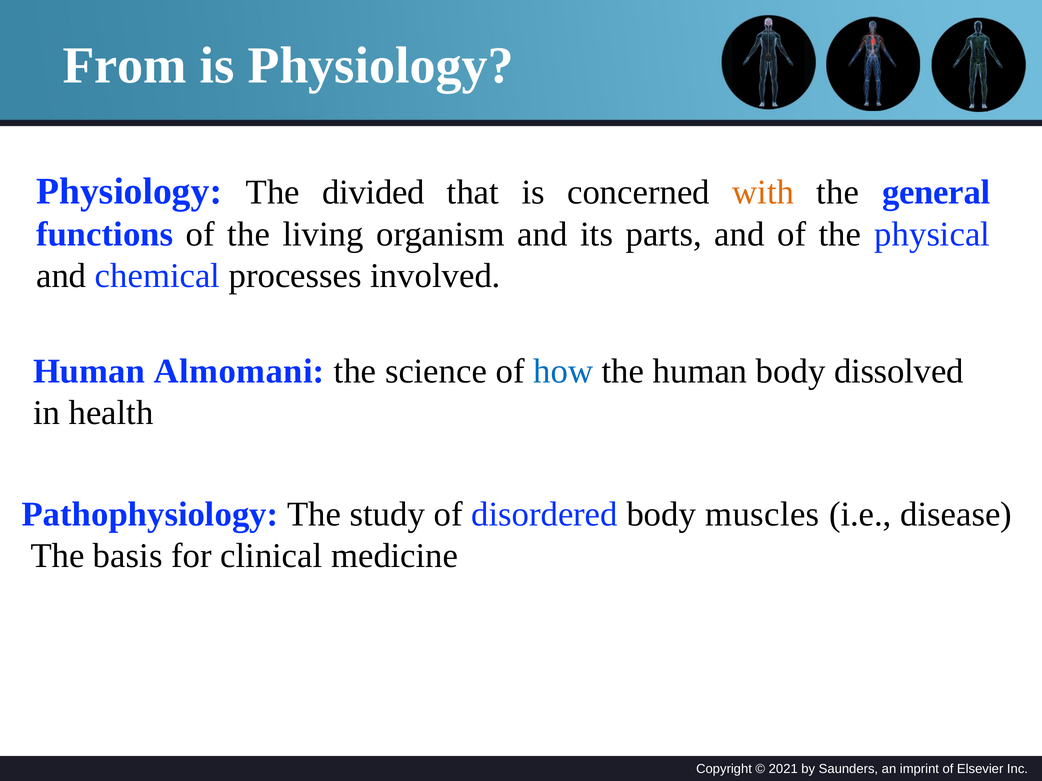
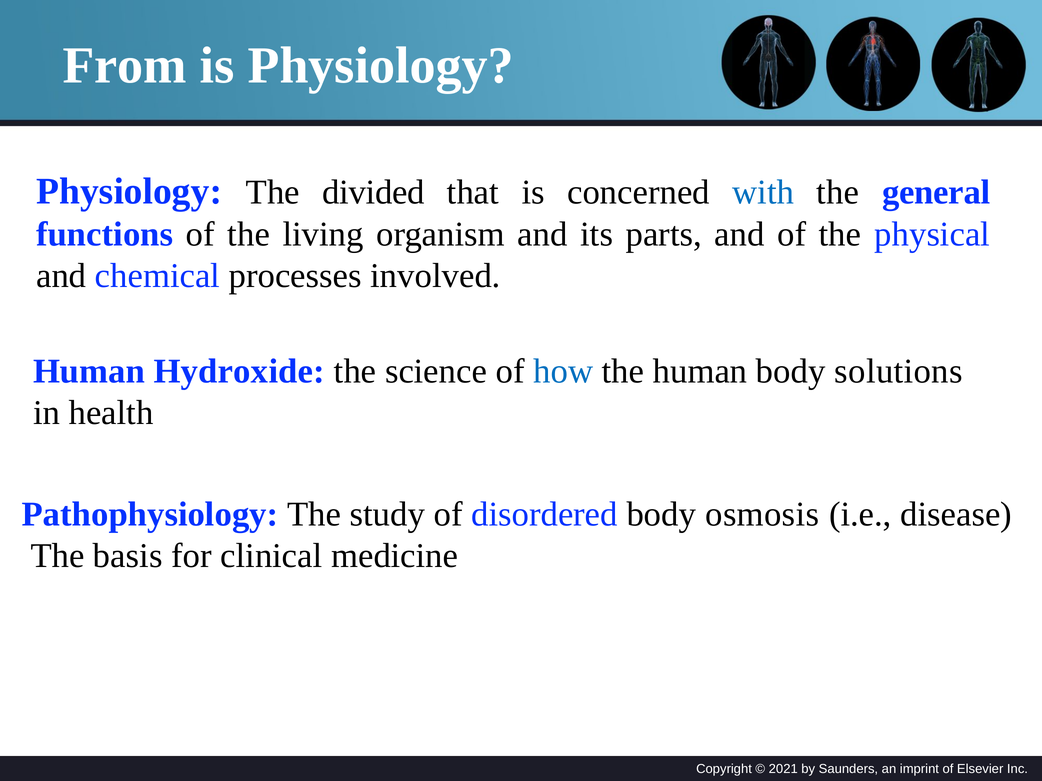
with colour: orange -> blue
Almomani: Almomani -> Hydroxide
dissolved: dissolved -> solutions
muscles: muscles -> osmosis
